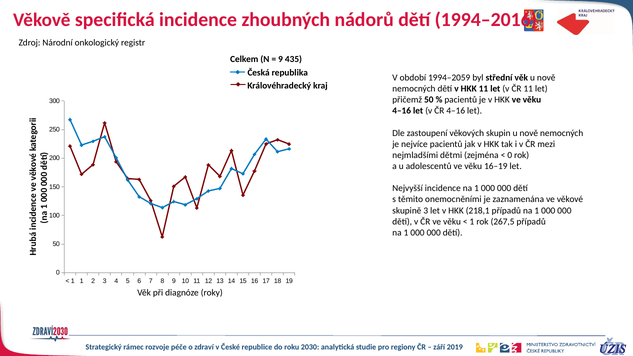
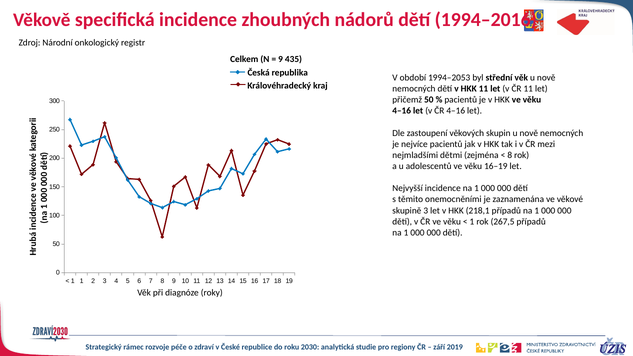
1994–2059: 1994–2059 -> 1994–2053
0 at (510, 155): 0 -> 8
